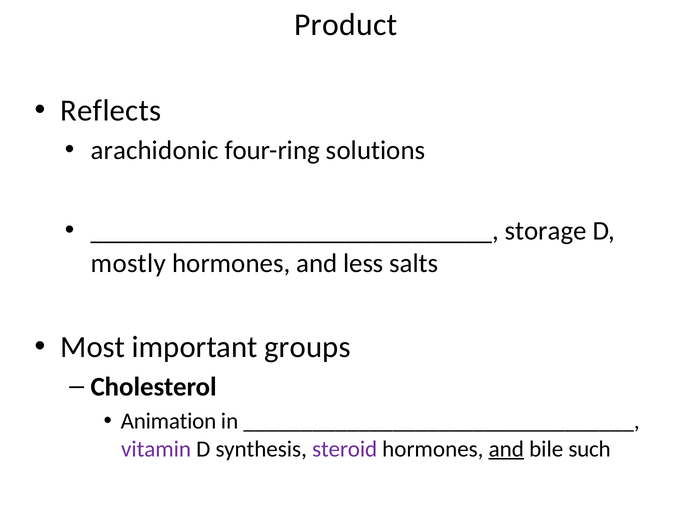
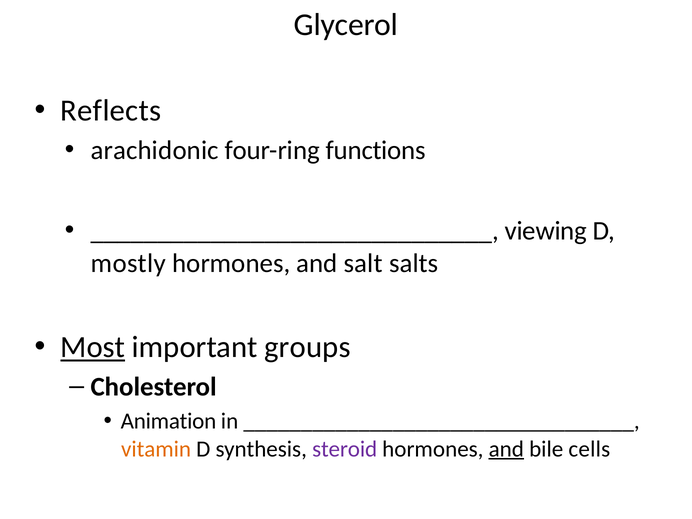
Product: Product -> Glycerol
solutions: solutions -> functions
storage: storage -> viewing
less: less -> salt
Most underline: none -> present
vitamin colour: purple -> orange
such: such -> cells
